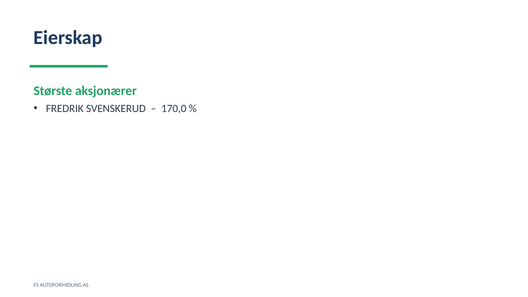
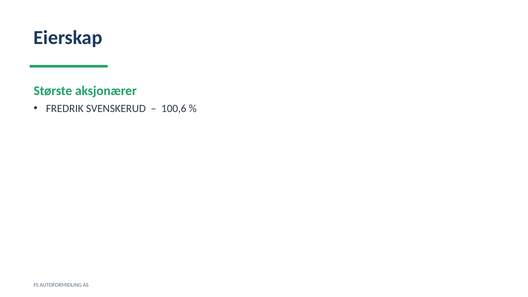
170,0: 170,0 -> 100,6
